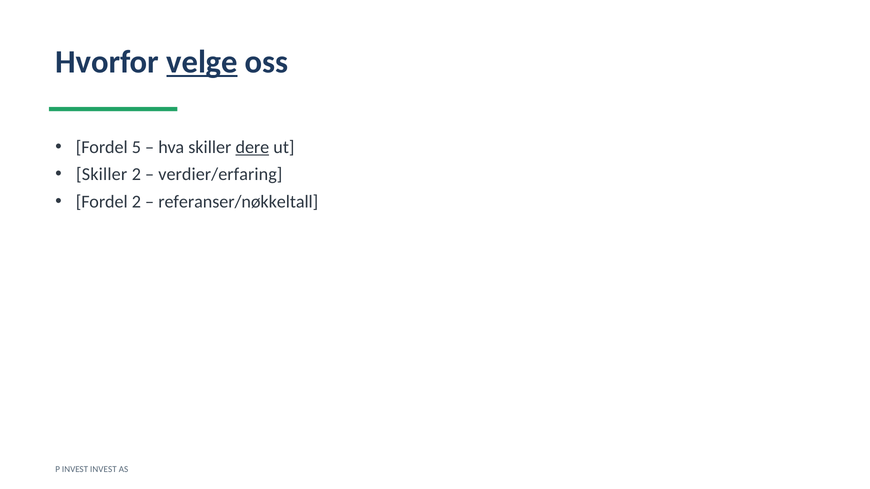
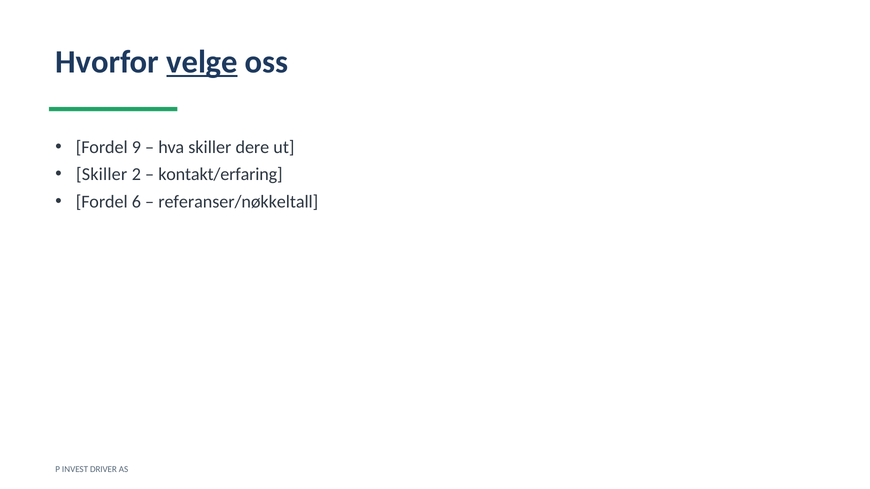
5: 5 -> 9
dere underline: present -> none
verdier/erfaring: verdier/erfaring -> kontakt/erfaring
Fordel 2: 2 -> 6
INVEST INVEST: INVEST -> DRIVER
